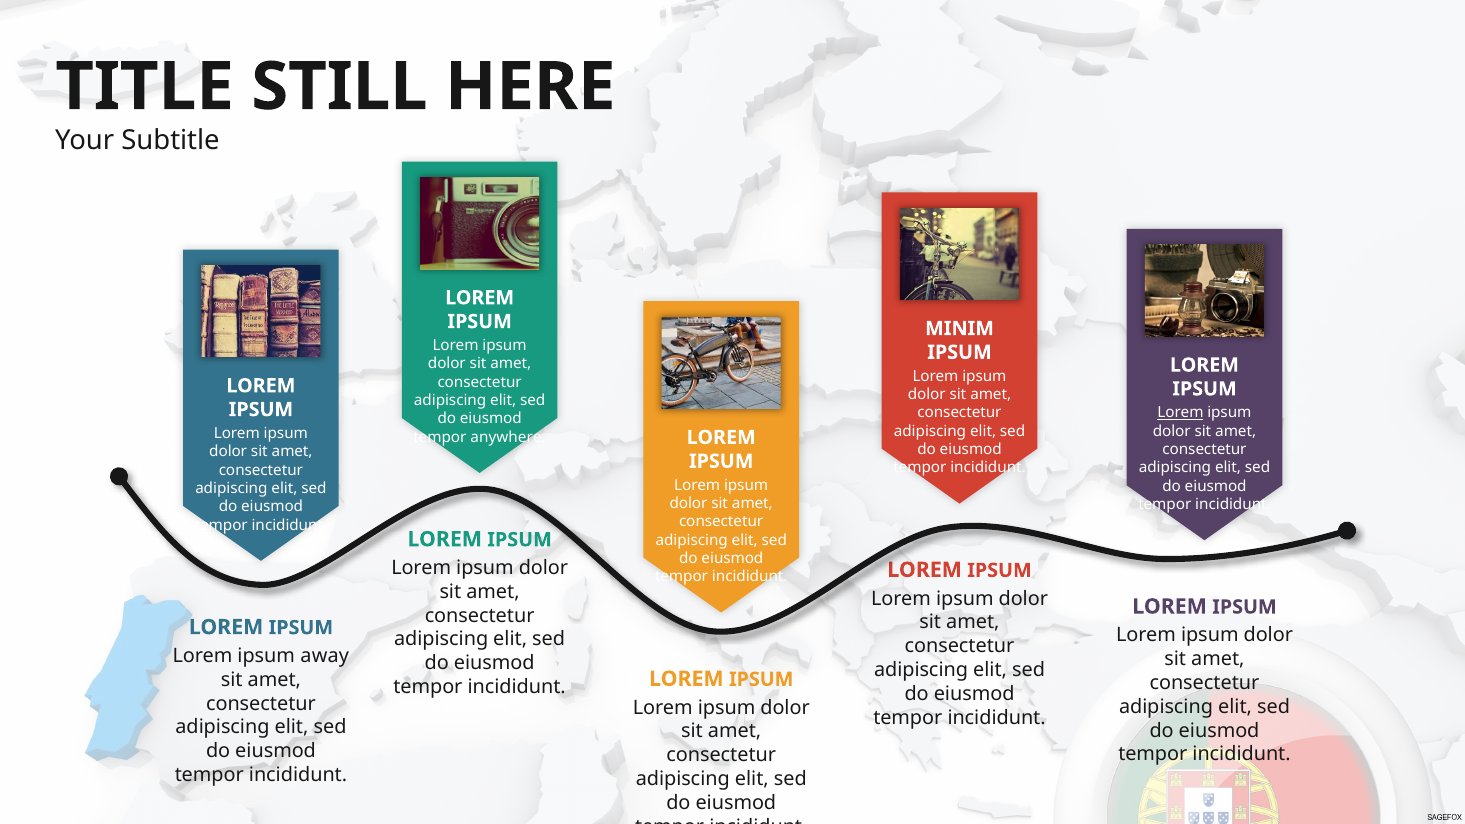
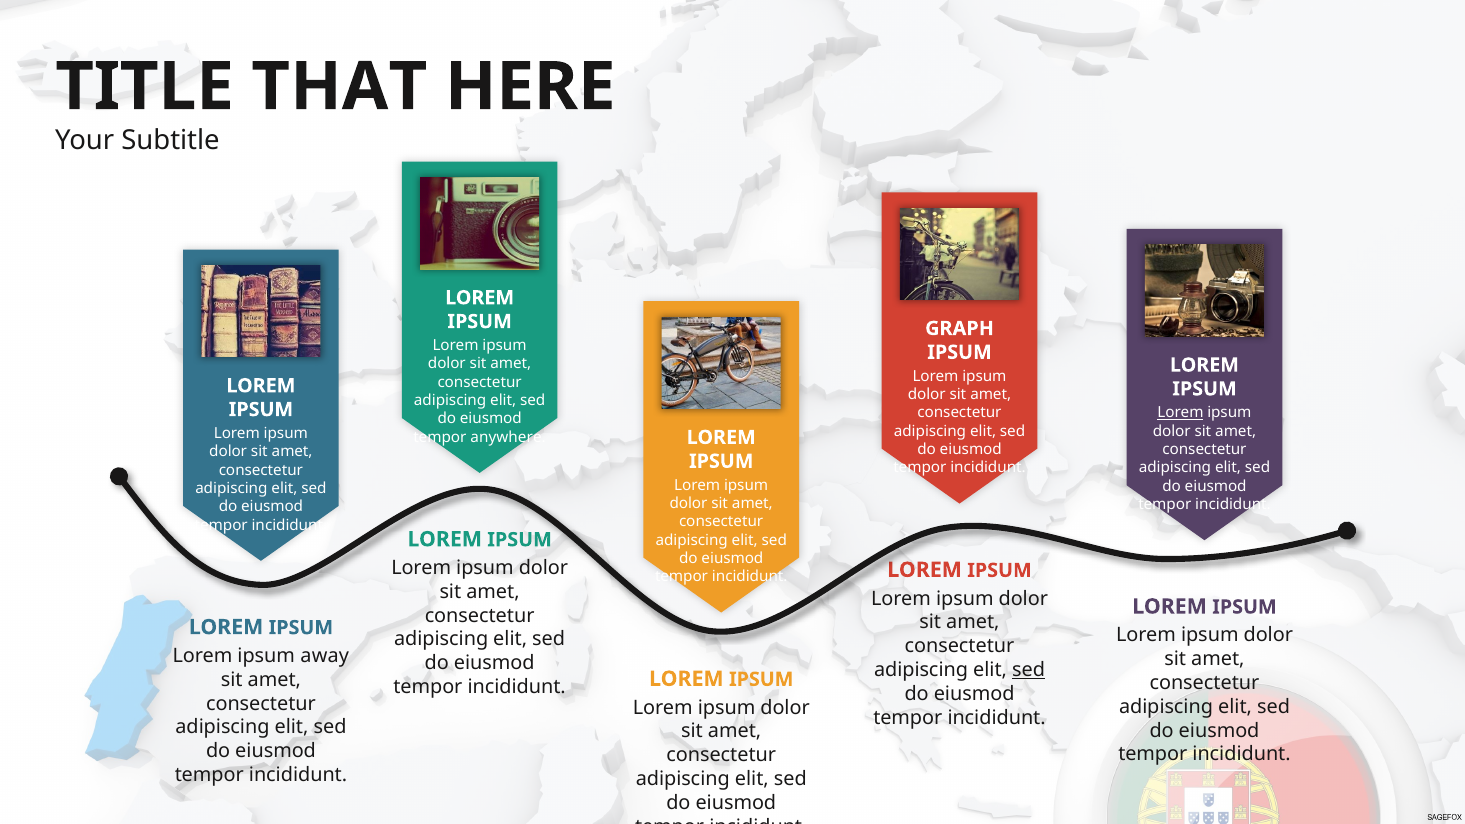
STILL: STILL -> THAT
MINIM: MINIM -> GRAPH
sed at (1029, 670) underline: none -> present
